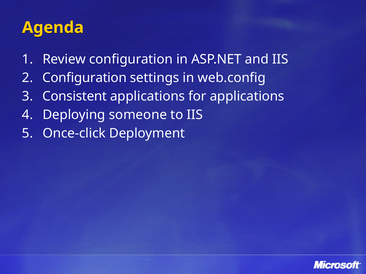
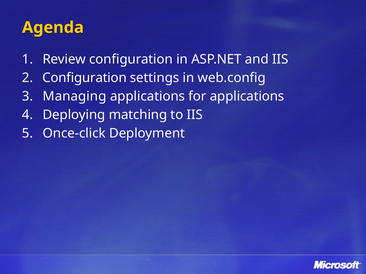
Consistent: Consistent -> Managing
someone: someone -> matching
